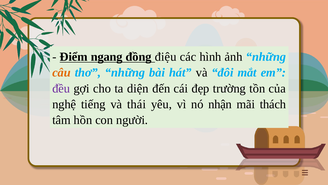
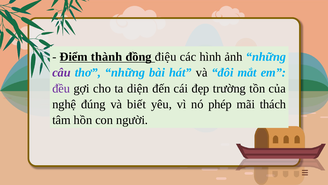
ngang: ngang -> thành
câu colour: orange -> purple
tiếng: tiếng -> đúng
thái: thái -> biết
nhận: nhận -> phép
